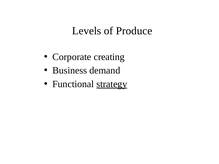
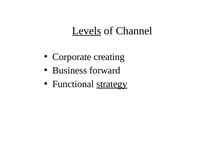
Levels underline: none -> present
Produce: Produce -> Channel
demand: demand -> forward
